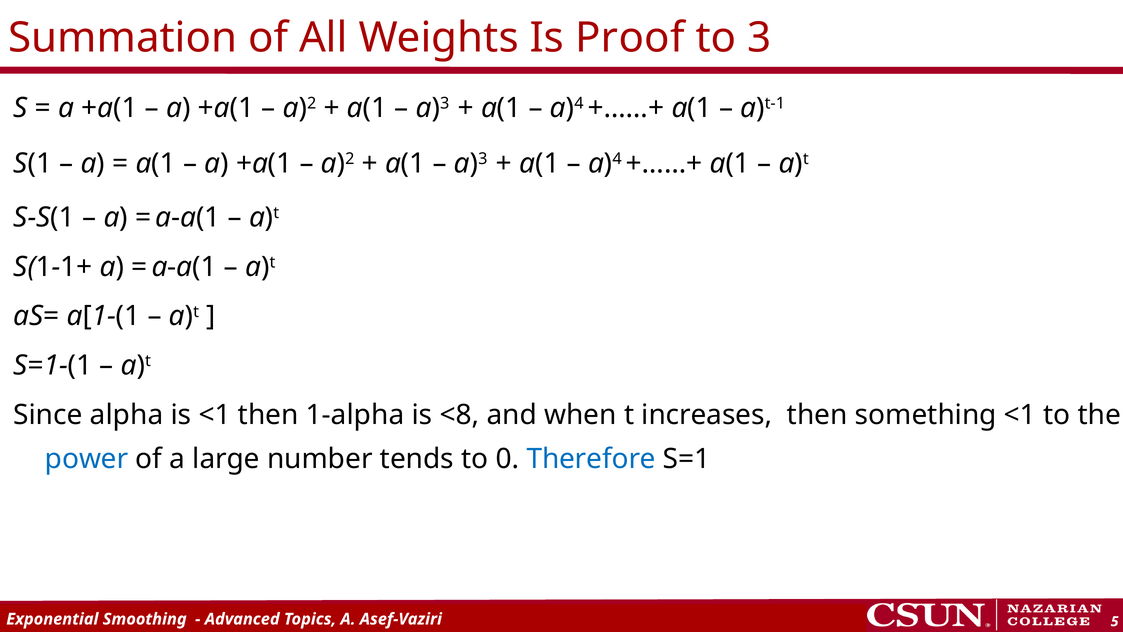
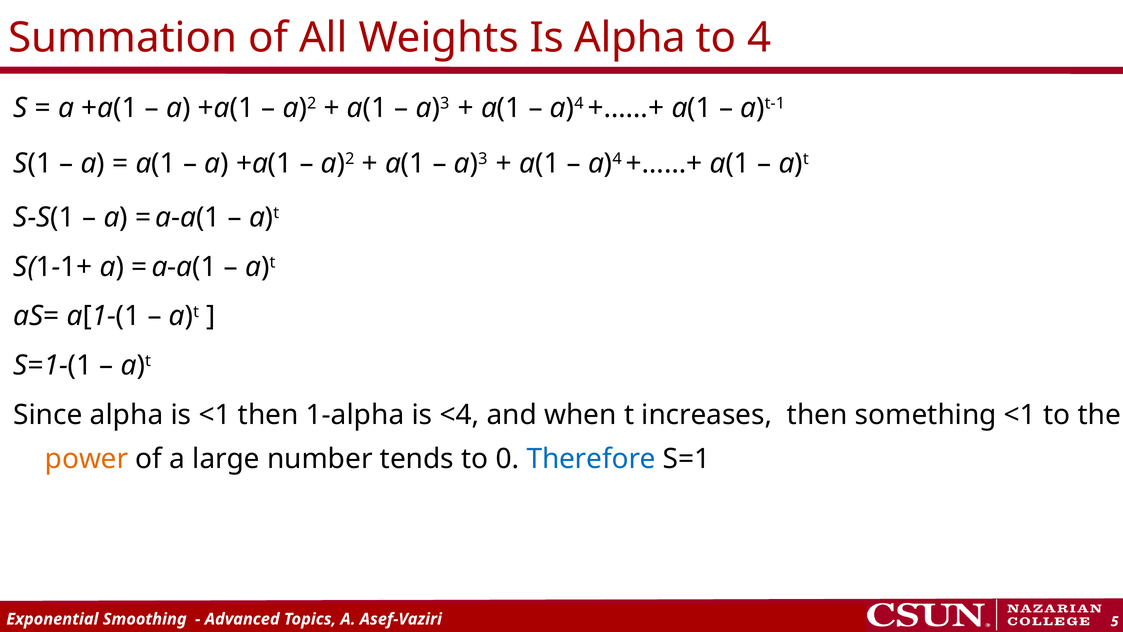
Is Proof: Proof -> Alpha
3: 3 -> 4
<8: <8 -> <4
power colour: blue -> orange
